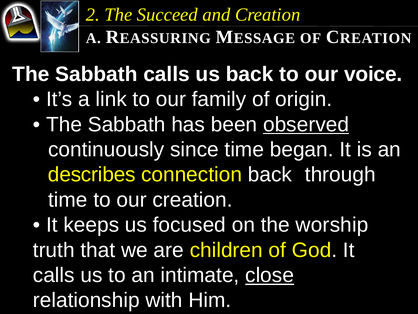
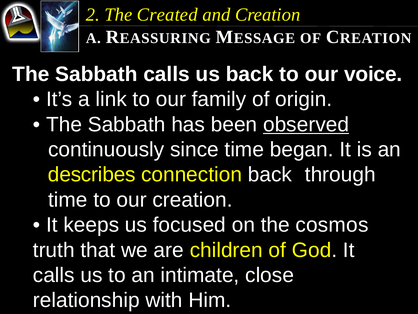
Succeed: Succeed -> Created
worship: worship -> cosmos
close underline: present -> none
